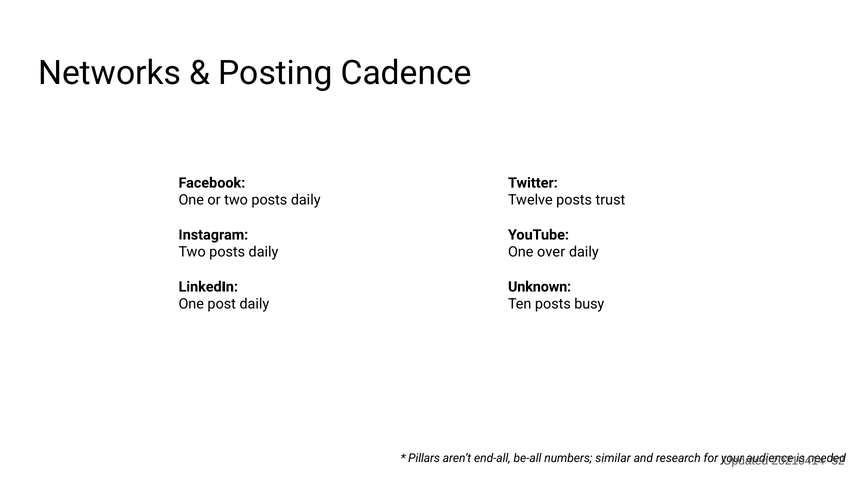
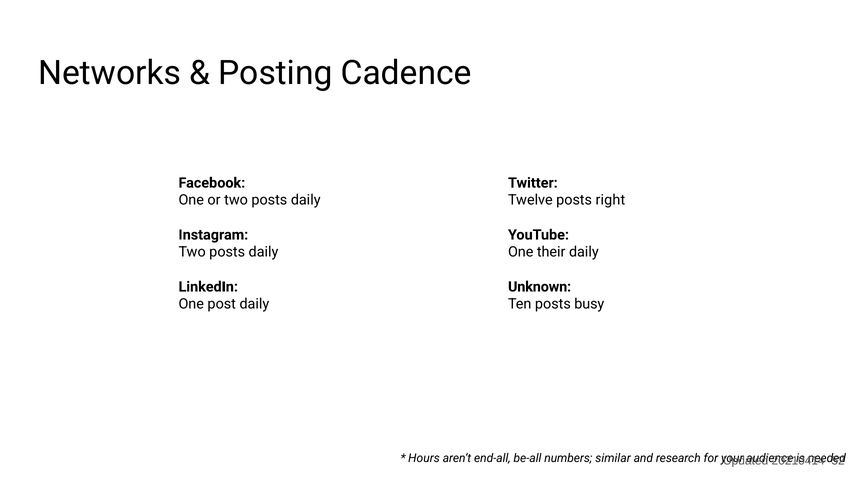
trust: trust -> right
over: over -> their
Pillars: Pillars -> Hours
